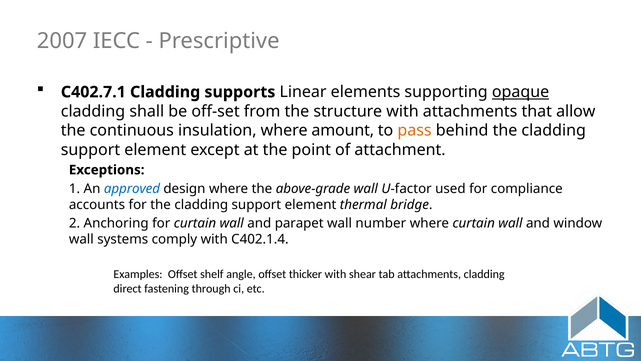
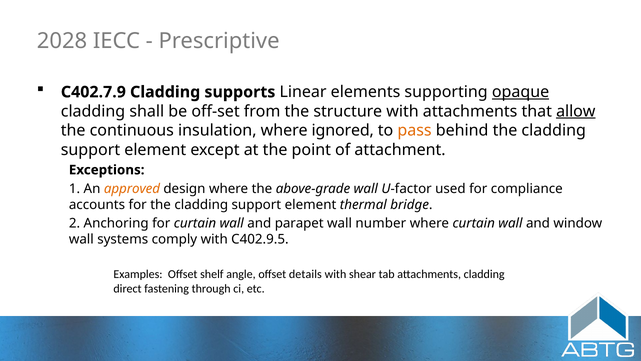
2007: 2007 -> 2028
C402.7.1: C402.7.1 -> C402.7.9
allow underline: none -> present
amount: amount -> ignored
approved colour: blue -> orange
C402.1.4: C402.1.4 -> C402.9.5
thicker: thicker -> details
